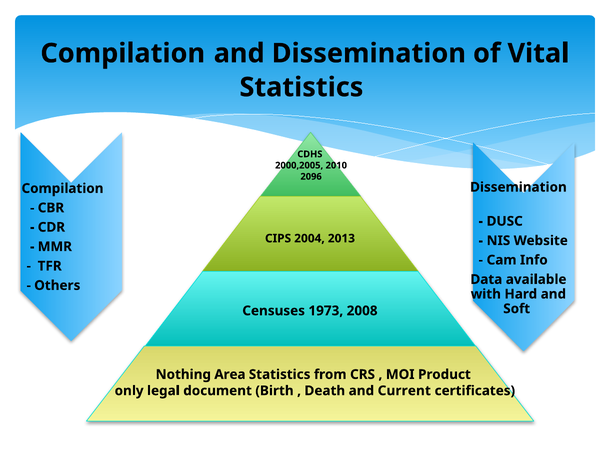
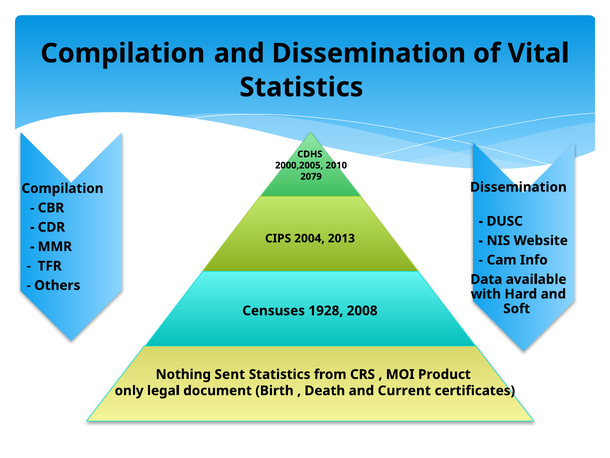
2096: 2096 -> 2079
1973: 1973 -> 1928
Area: Area -> Sent
